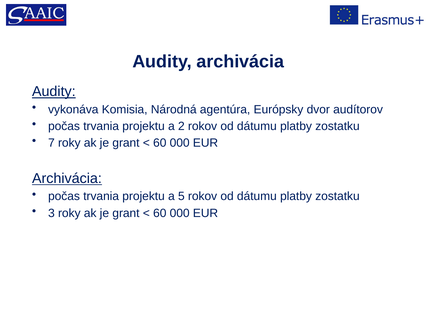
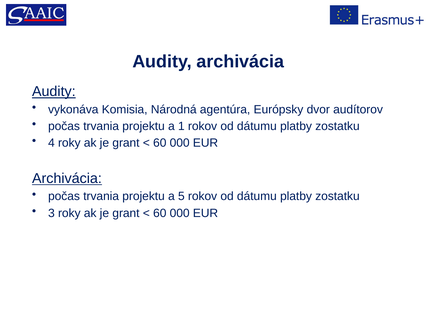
2: 2 -> 1
7: 7 -> 4
